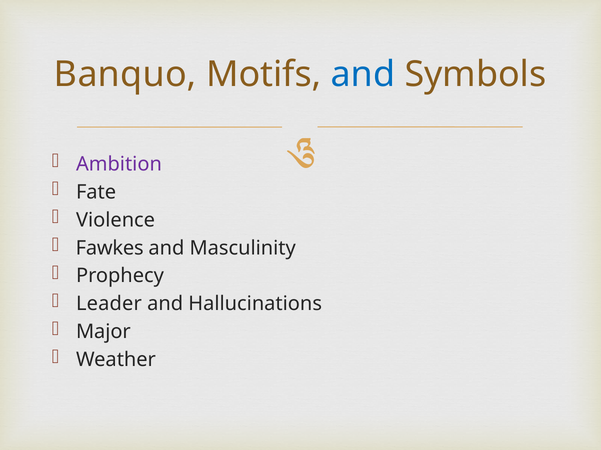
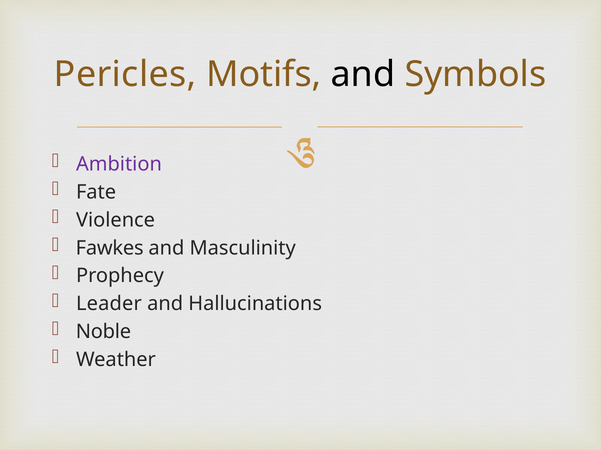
Banquo: Banquo -> Pericles
and at (363, 75) colour: blue -> black
Major: Major -> Noble
